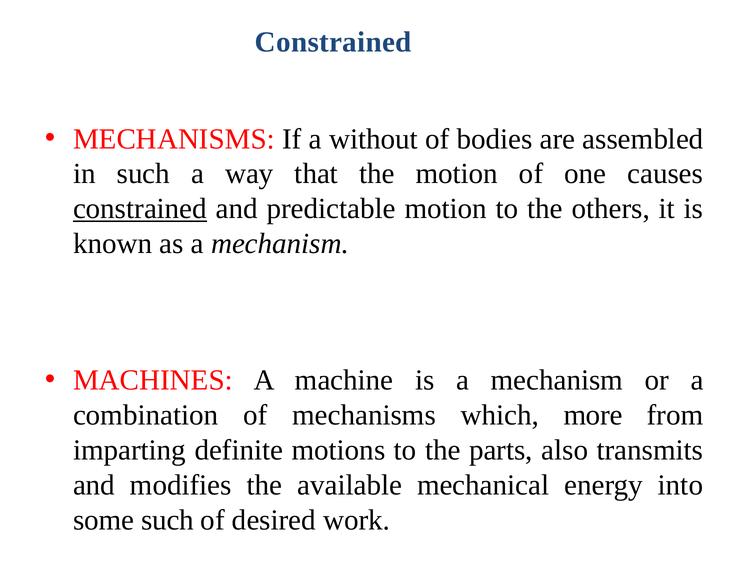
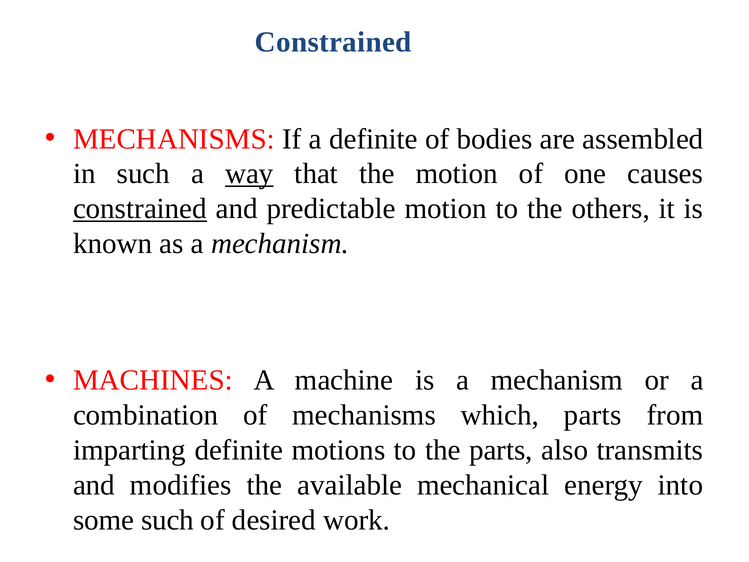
a without: without -> definite
way underline: none -> present
which more: more -> parts
